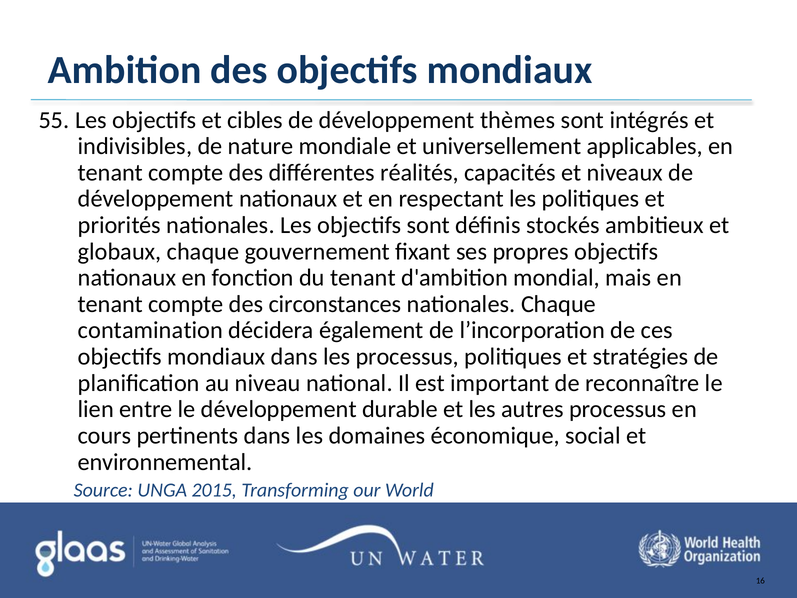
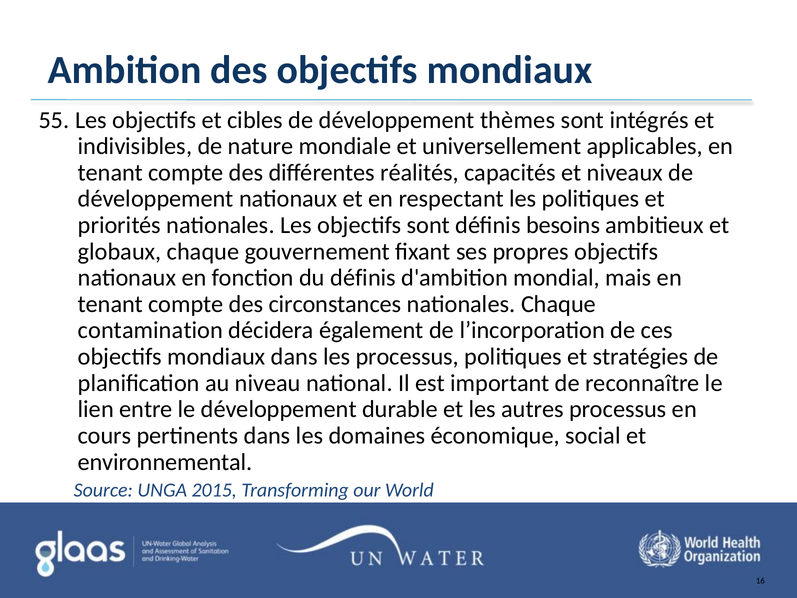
stockés: stockés -> besoins
du tenant: tenant -> définis
